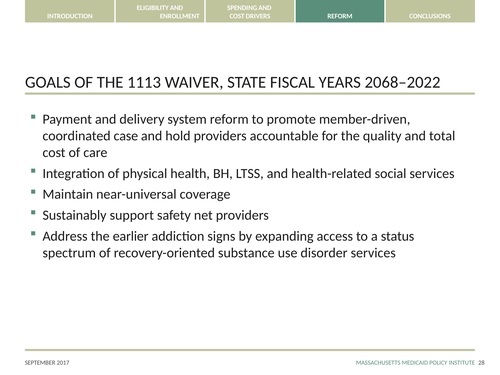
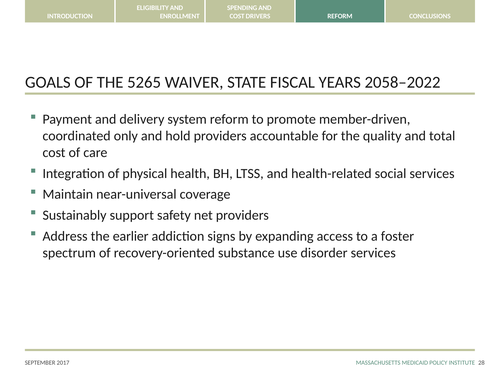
1113: 1113 -> 5265
2068–2022: 2068–2022 -> 2058–2022
case: case -> only
status: status -> foster
